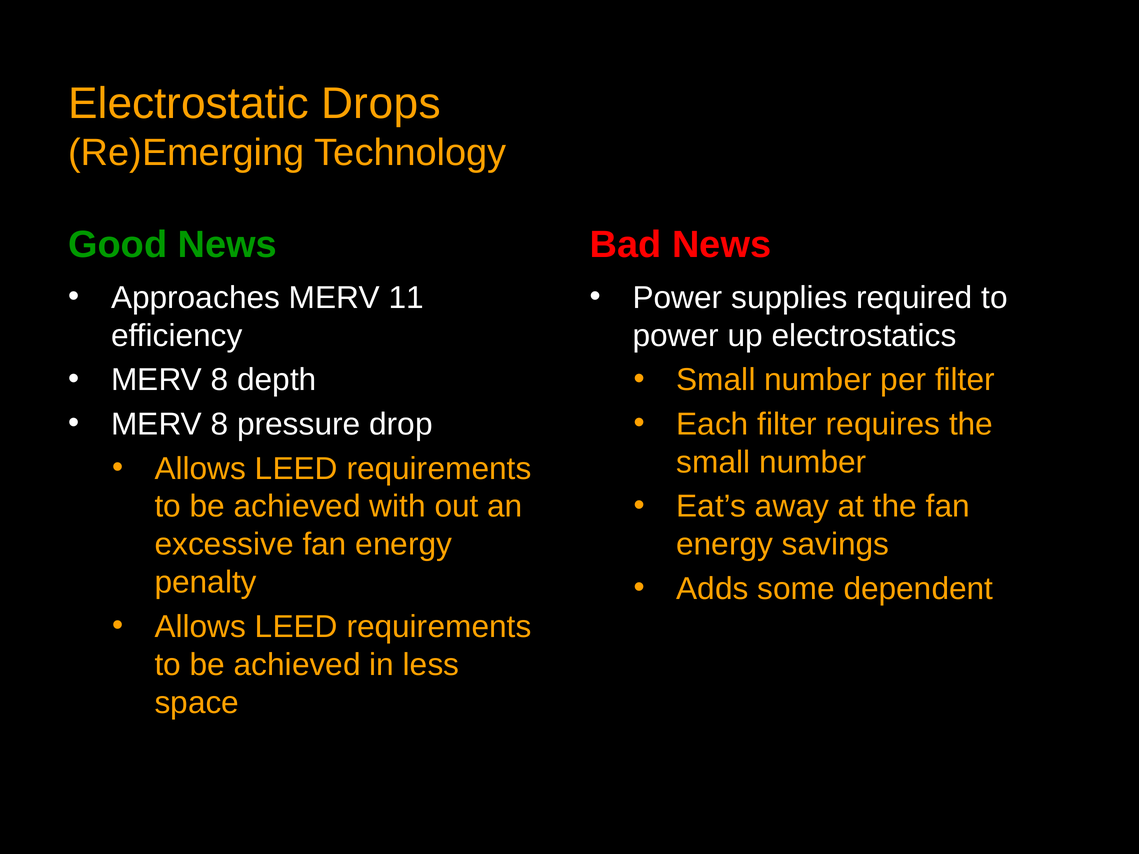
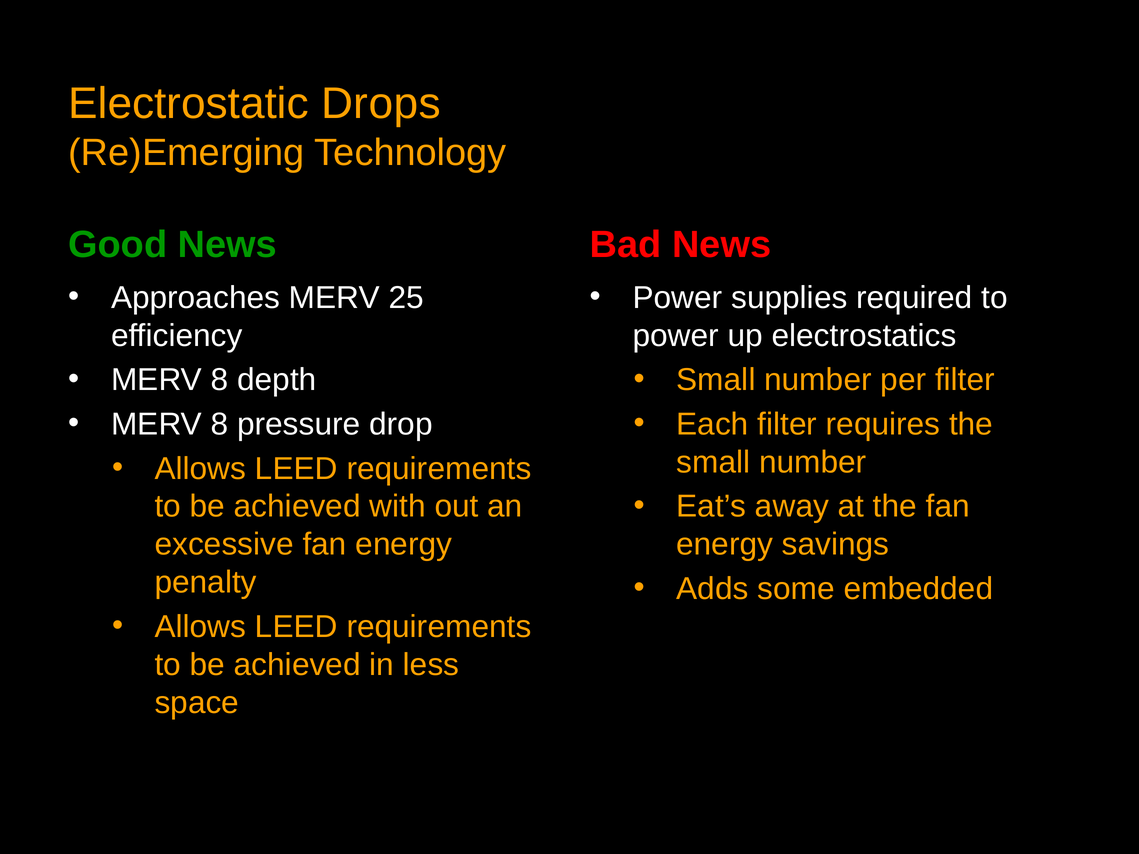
11: 11 -> 25
dependent: dependent -> embedded
